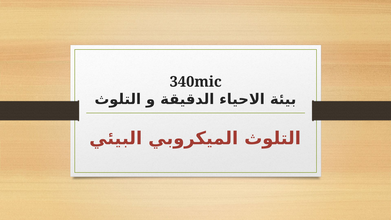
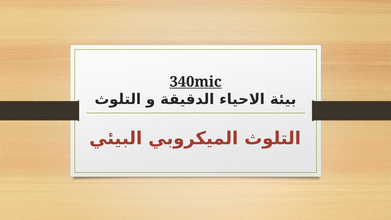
340mic underline: none -> present
